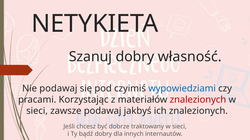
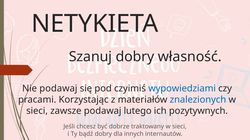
znalezionych at (198, 100) colour: red -> blue
jakbyś: jakbyś -> lutego
ich znalezionych: znalezionych -> pozytywnych
